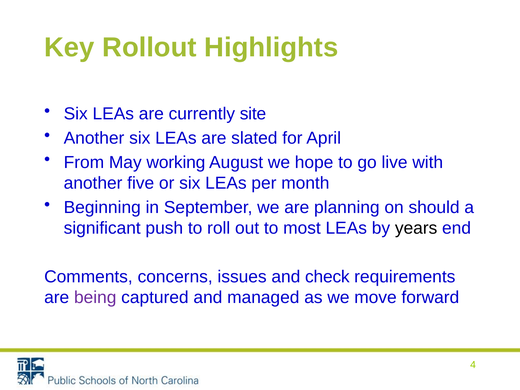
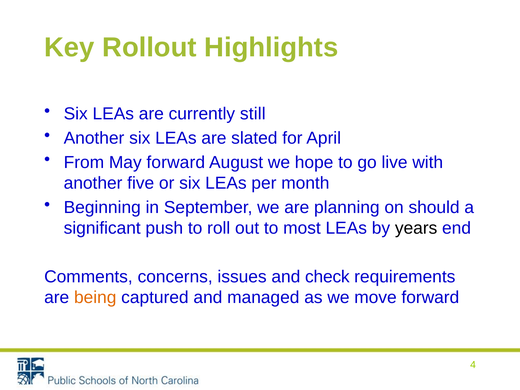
site: site -> still
May working: working -> forward
being colour: purple -> orange
